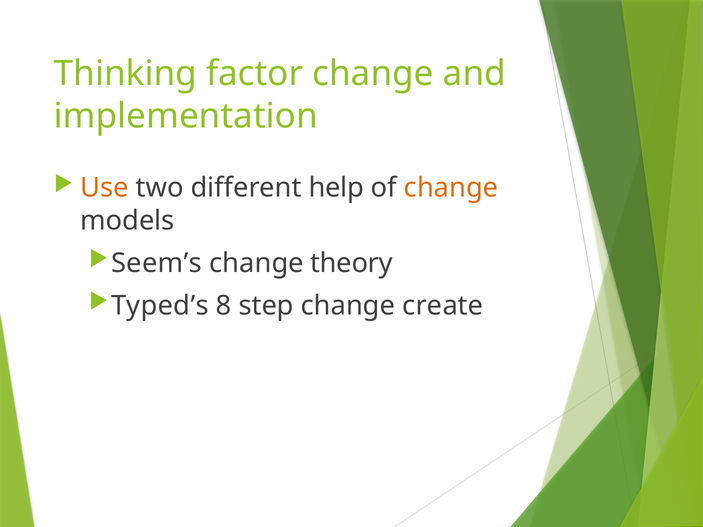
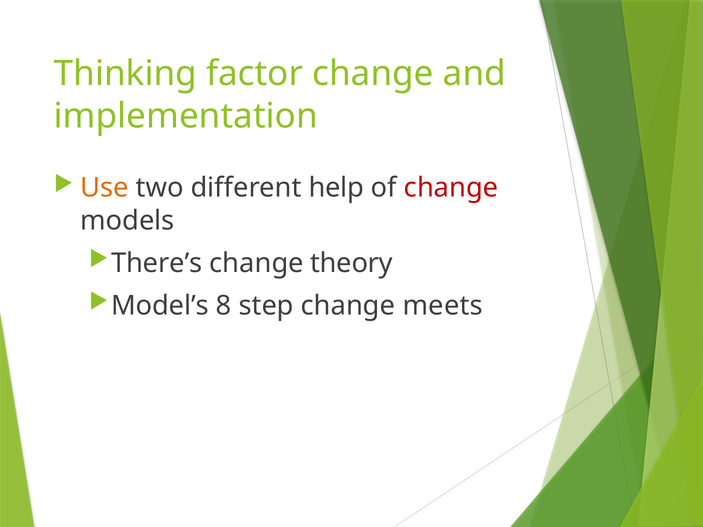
change at (451, 188) colour: orange -> red
Seem’s: Seem’s -> There’s
Typed’s: Typed’s -> Model’s
create: create -> meets
